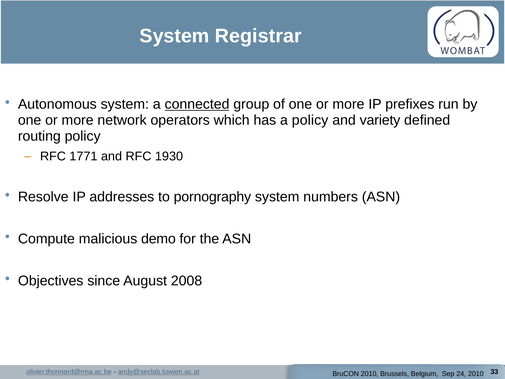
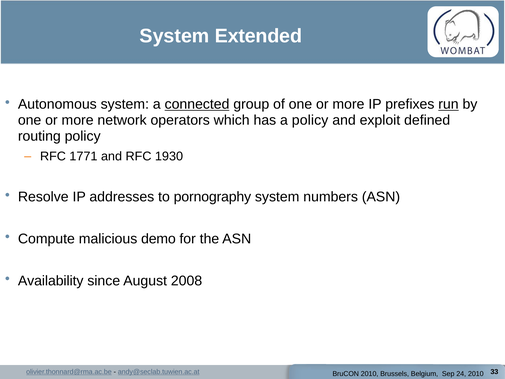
Registrar: Registrar -> Extended
run underline: none -> present
variety: variety -> exploit
Objectives: Objectives -> Availability
